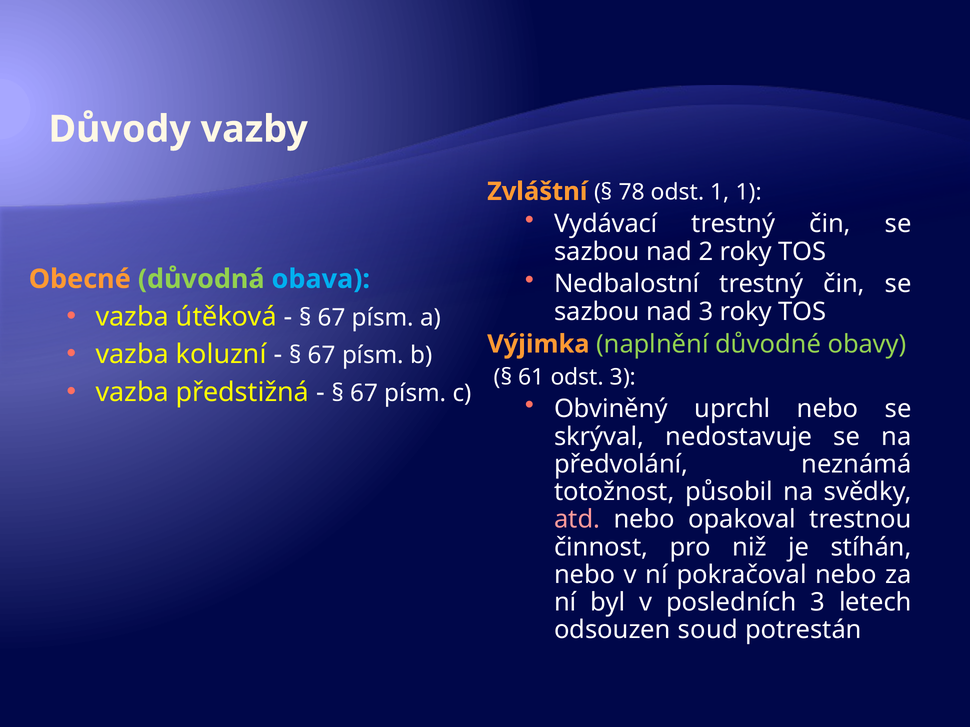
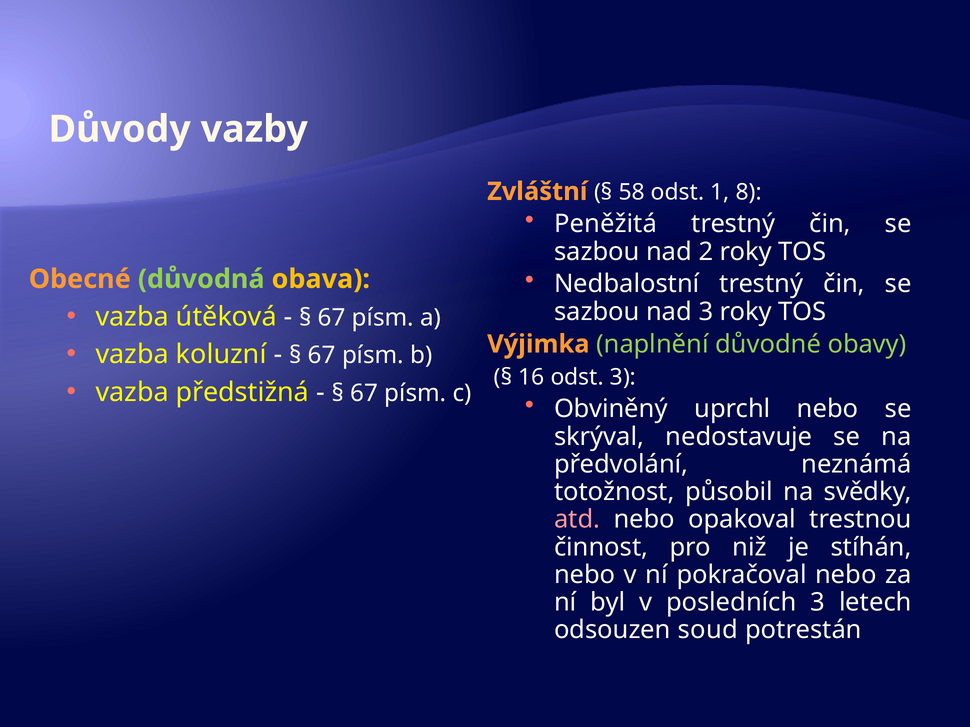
78: 78 -> 58
1 1: 1 -> 8
Vydávací: Vydávací -> Peněžitá
obava colour: light blue -> yellow
61: 61 -> 16
